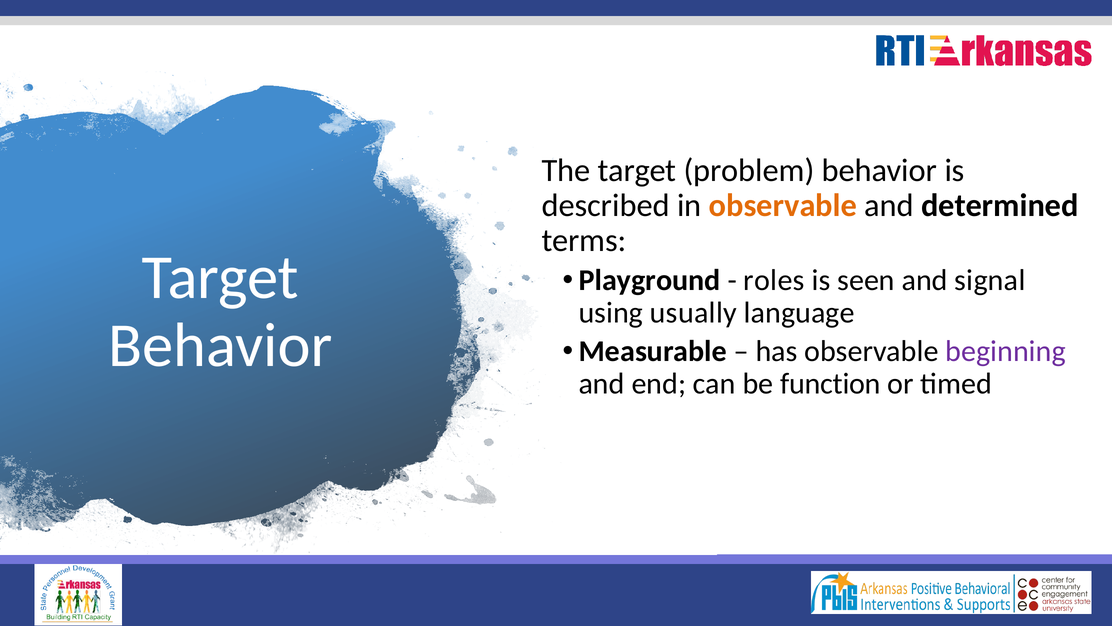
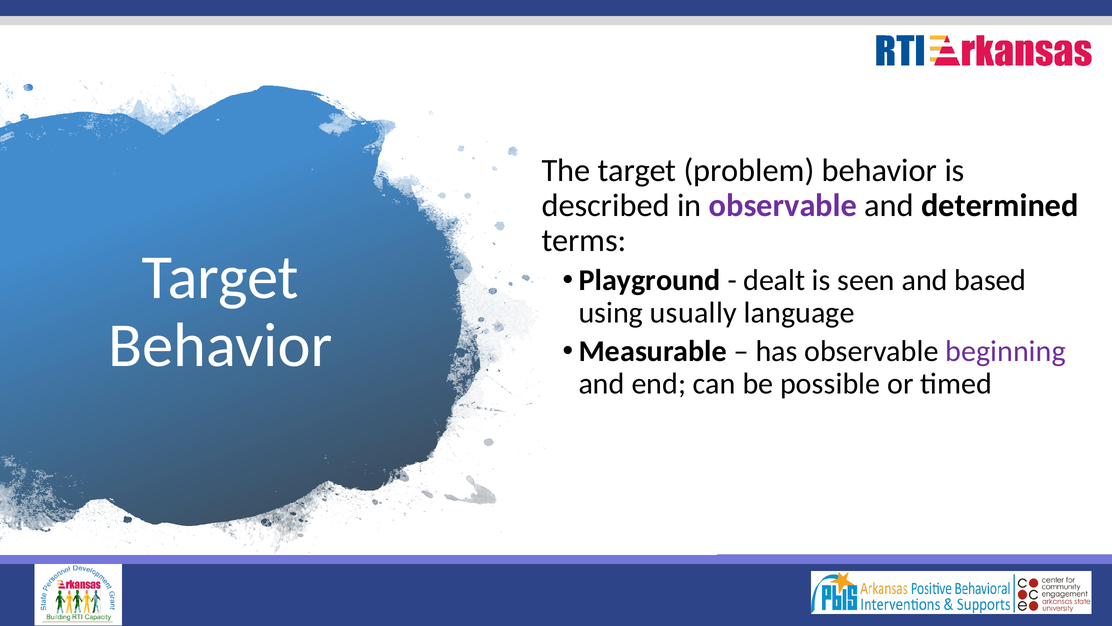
observable at (783, 205) colour: orange -> purple
roles: roles -> dealt
signal: signal -> based
function: function -> possible
